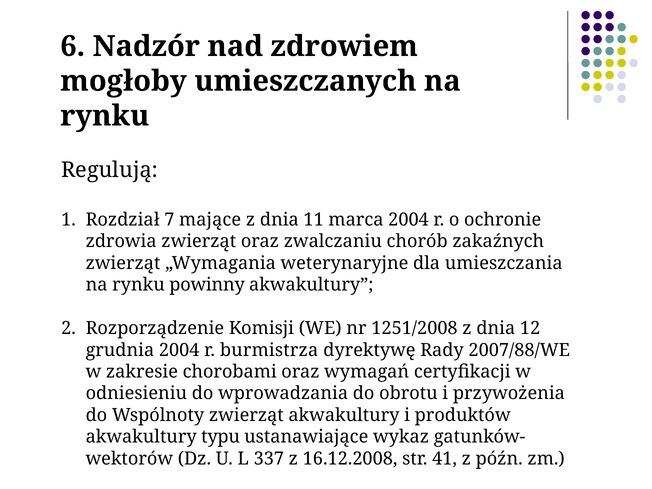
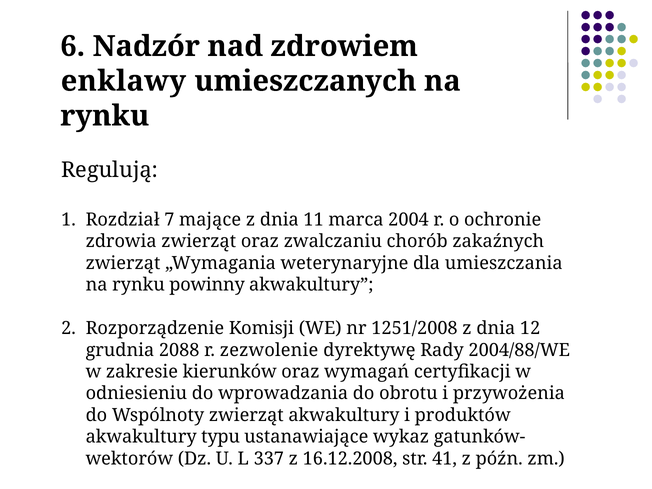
mogłoby: mogłoby -> enklawy
grudnia 2004: 2004 -> 2088
burmistrza: burmistrza -> zezwolenie
2007/88/WE: 2007/88/WE -> 2004/88/WE
chorobami: chorobami -> kierunków
